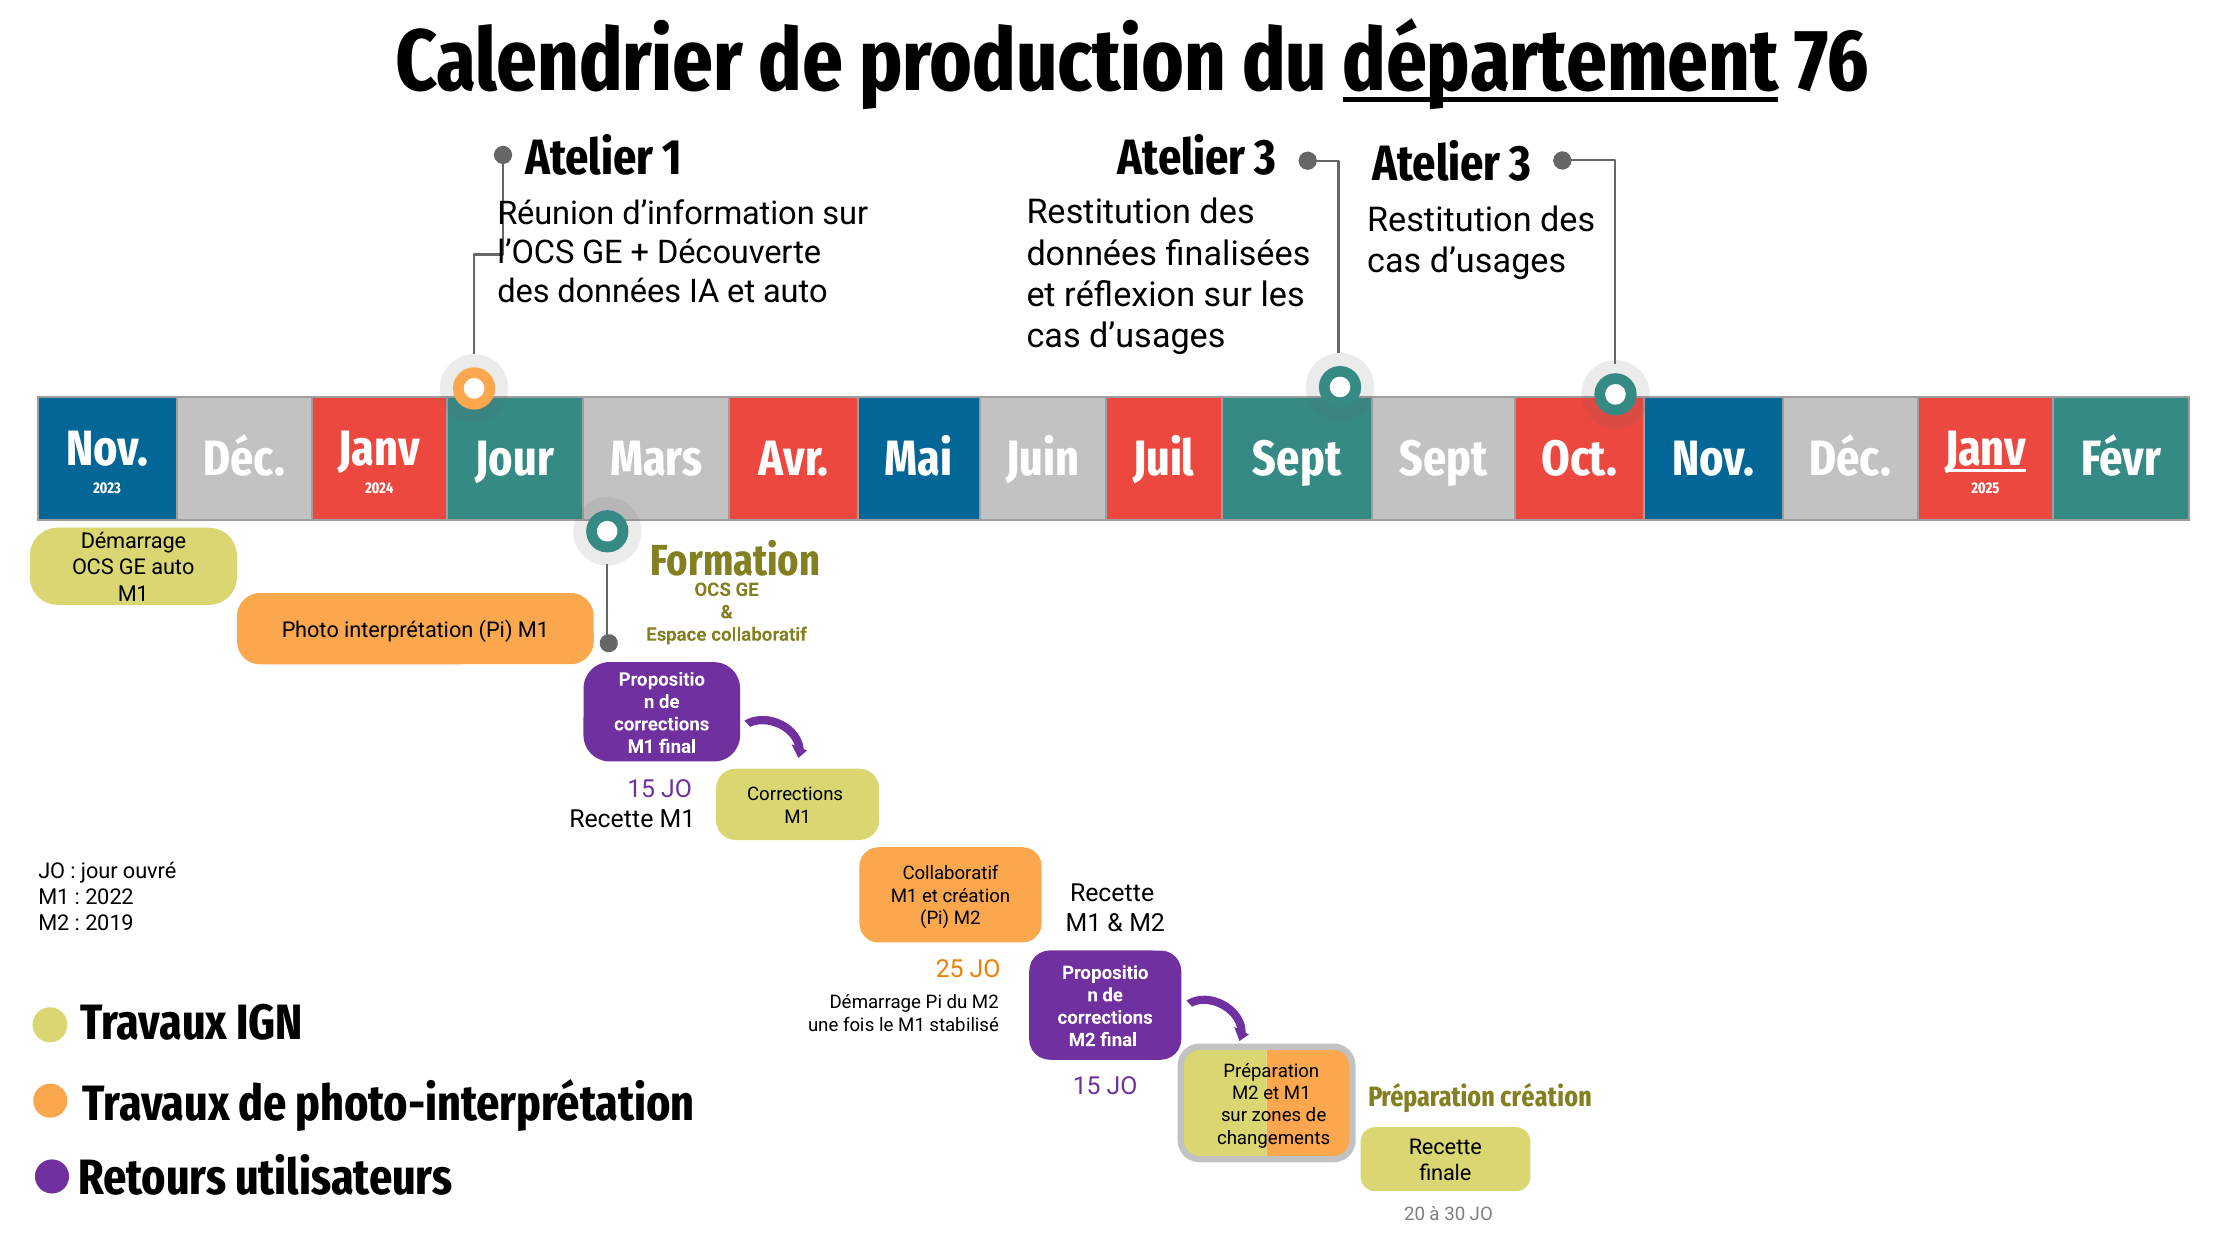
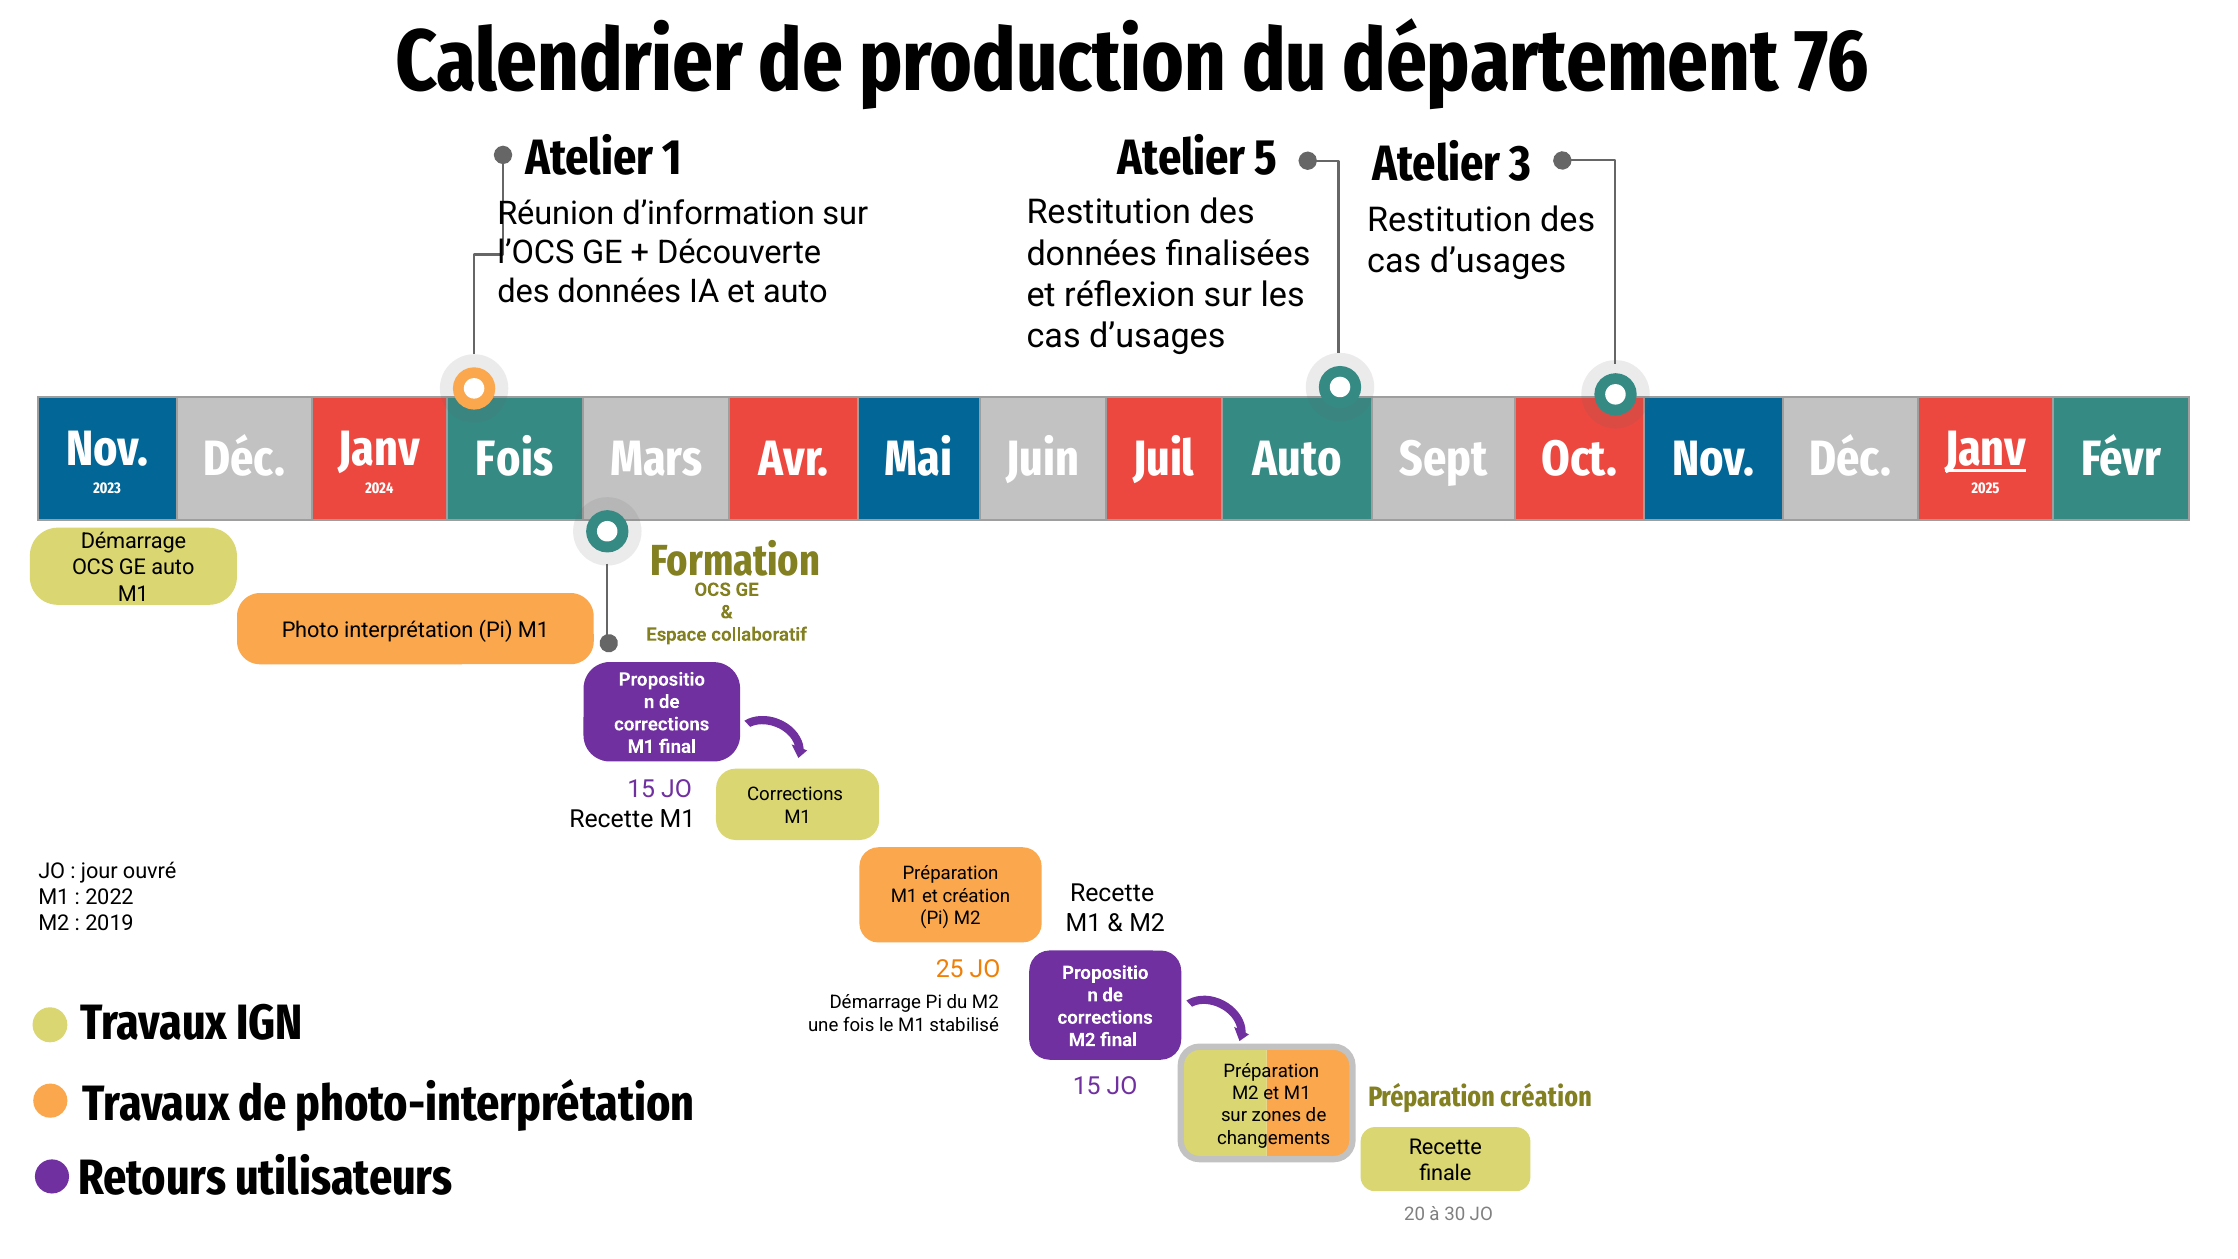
département underline: present -> none
3 at (1266, 158): 3 -> 5
Jour at (515, 459): Jour -> Fois
Juil Sept: Sept -> Auto
Collaboratif at (950, 874): Collaboratif -> Préparation
